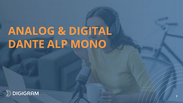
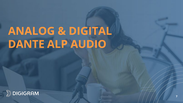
MONO: MONO -> AUDIO
